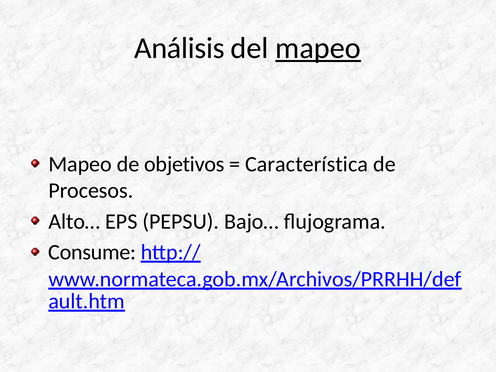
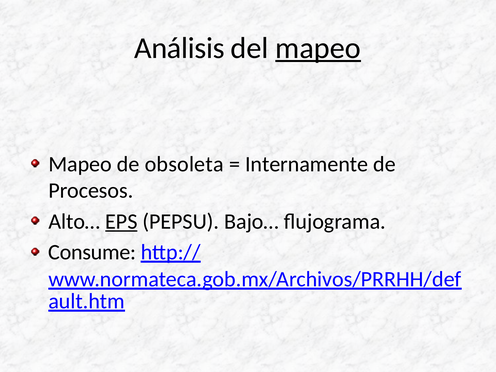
objetivos: objetivos -> obsoleta
Característica: Característica -> Internamente
EPS underline: none -> present
